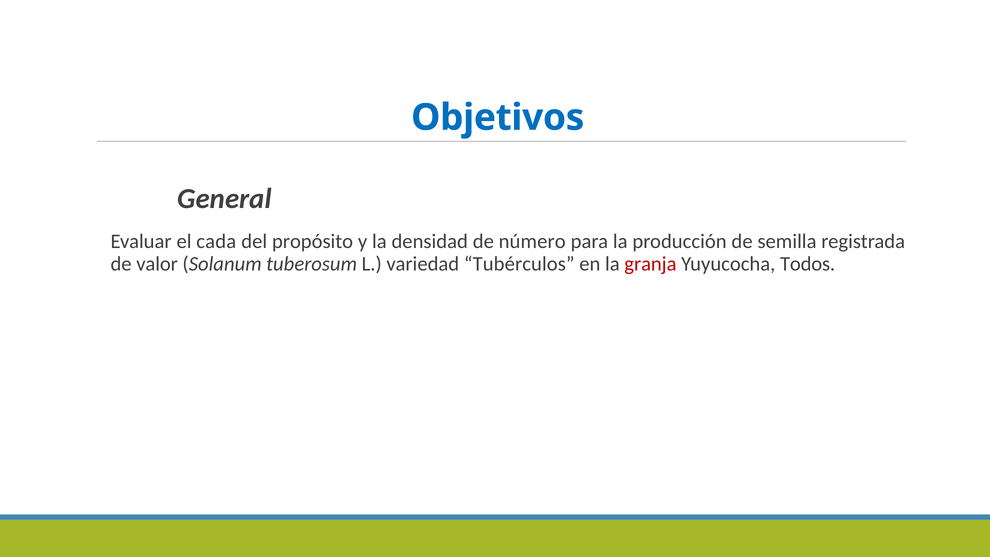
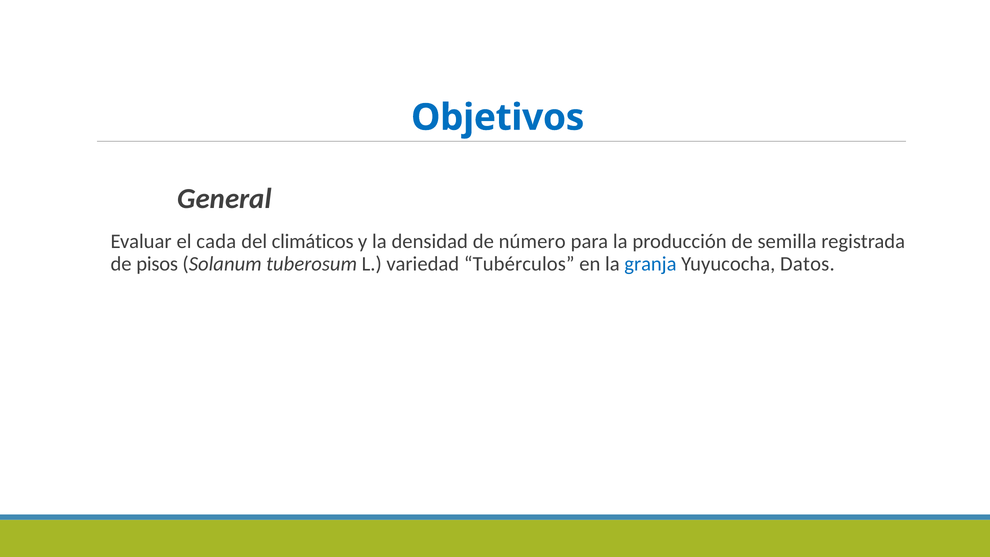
propósito: propósito -> climáticos
valor: valor -> pisos
granja colour: red -> blue
Todos: Todos -> Datos
